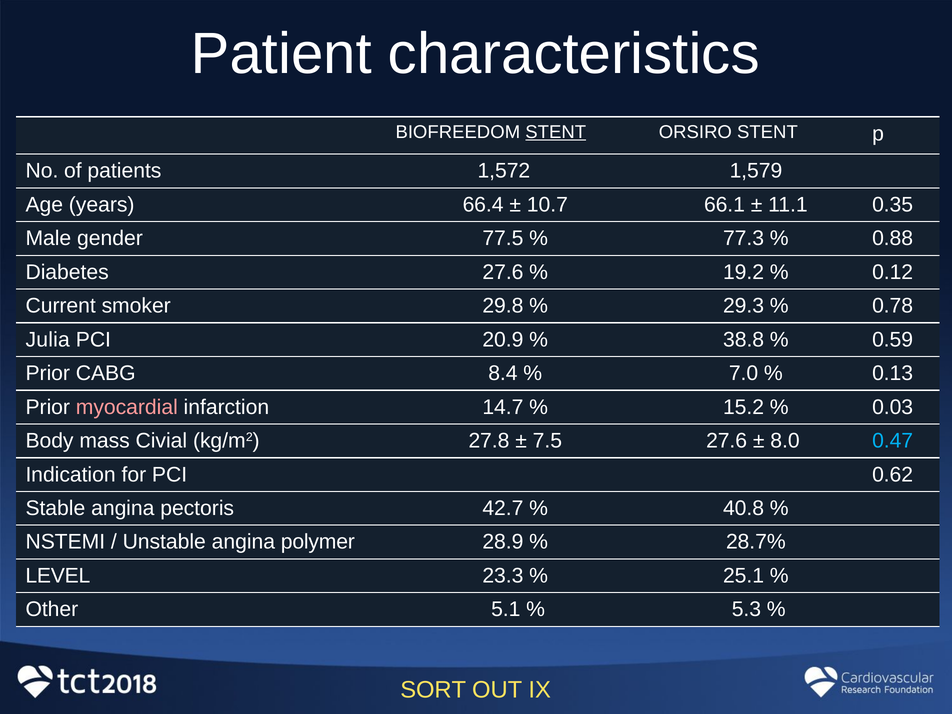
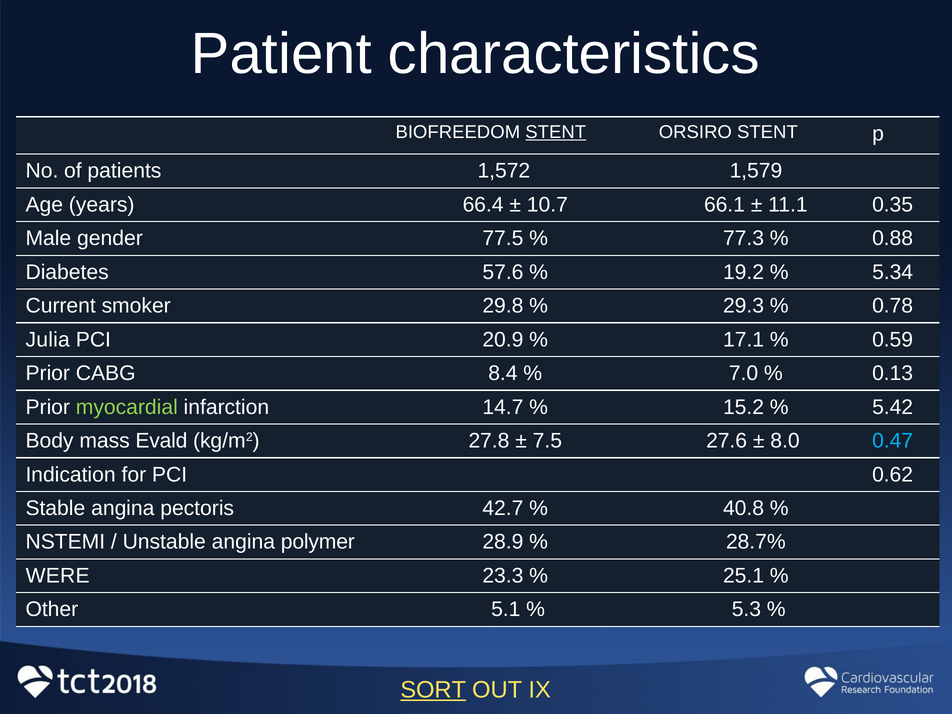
Diabetes 27.6: 27.6 -> 57.6
0.12: 0.12 -> 5.34
38.8: 38.8 -> 17.1
myocardial colour: pink -> light green
0.03: 0.03 -> 5.42
Civial: Civial -> Evald
LEVEL: LEVEL -> WERE
SORT underline: none -> present
